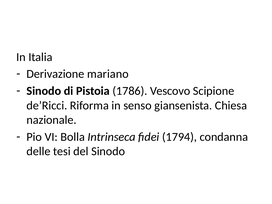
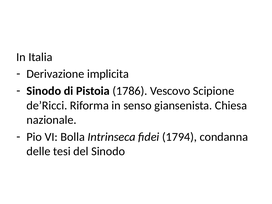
mariano: mariano -> implicita
